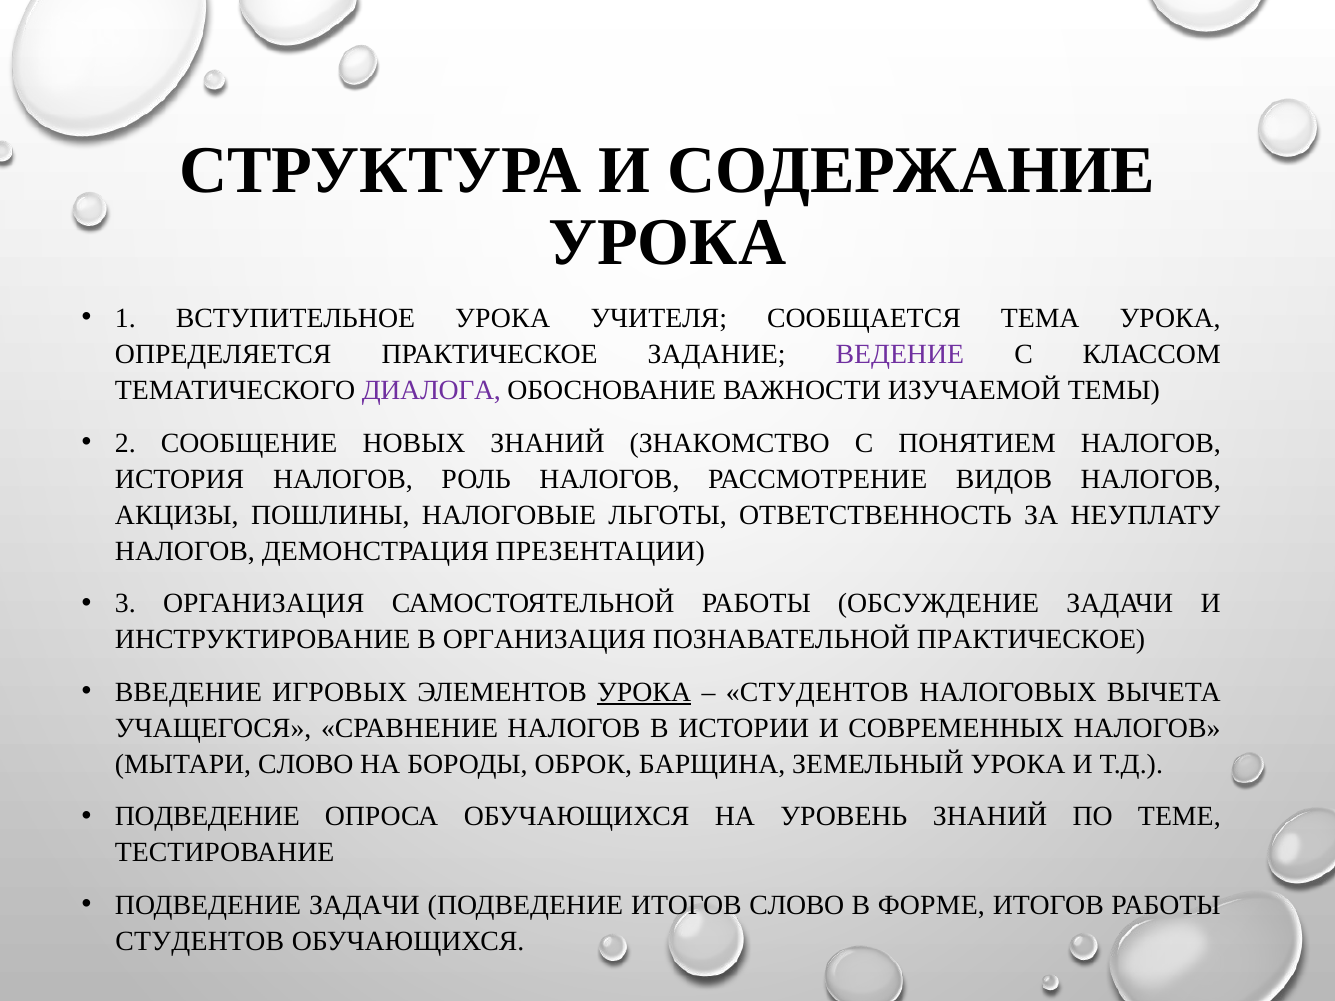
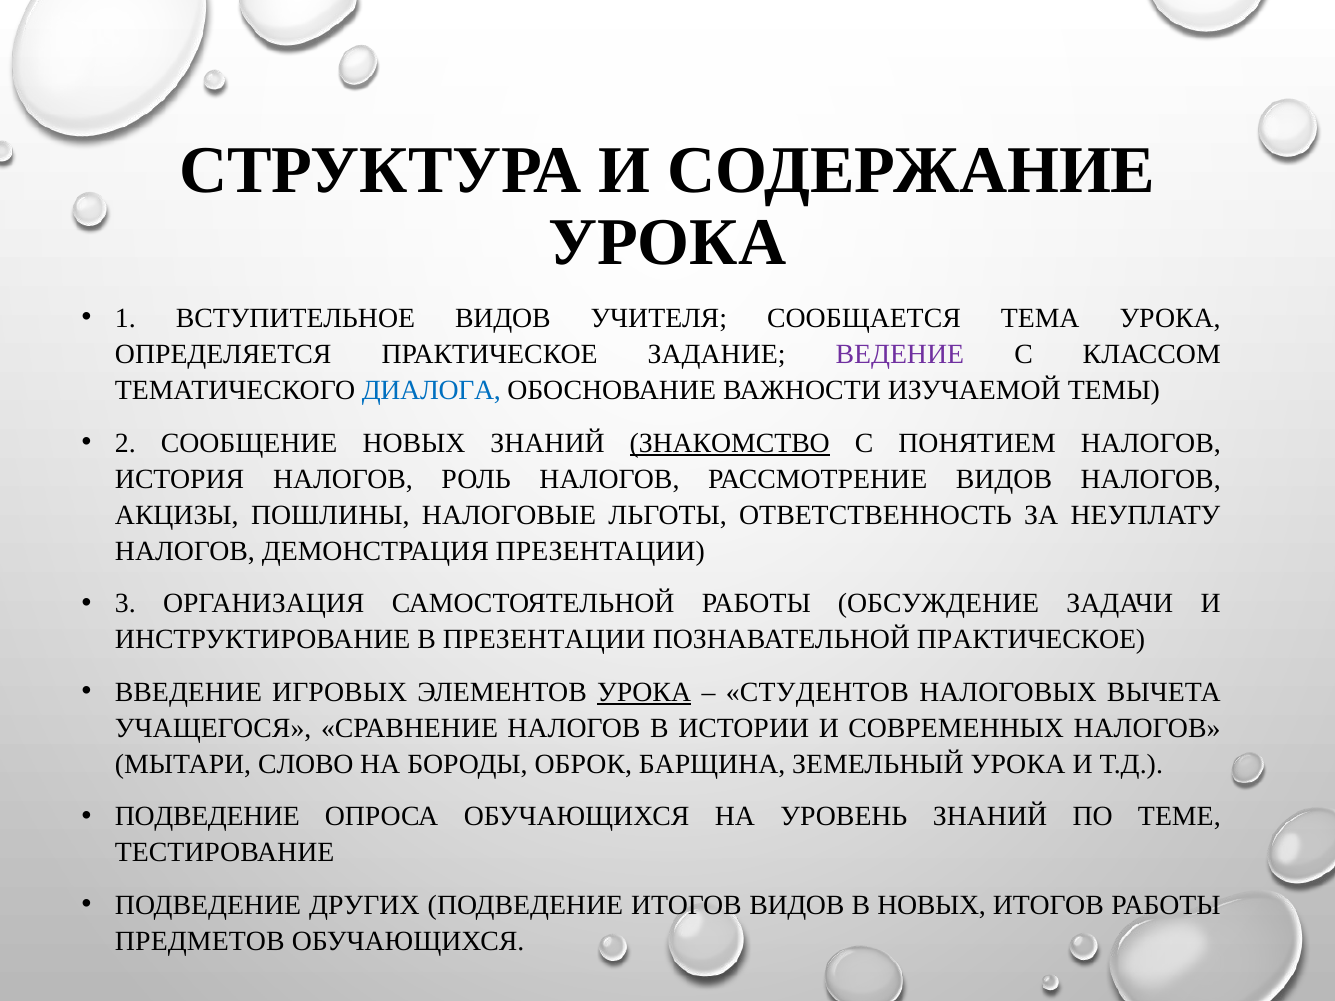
ВСТУПИТЕЛЬНОЕ УРОКА: УРОКА -> ВИДОВ
ДИАЛОГА colour: purple -> blue
ЗНАКОМСТВО underline: none -> present
В ОРГАНИЗАЦИЯ: ОРГАНИЗАЦИЯ -> ПРЕЗЕНТАЦИИ
ПОДВЕДЕНИЕ ЗАДАЧИ: ЗАДАЧИ -> ДРУГИХ
ИТОГОВ СЛОВО: СЛОВО -> ВИДОВ
В ФОРМЕ: ФОРМЕ -> НОВЫХ
СТУДЕНТОВ at (200, 942): СТУДЕНТОВ -> ПРЕДМЕТОВ
